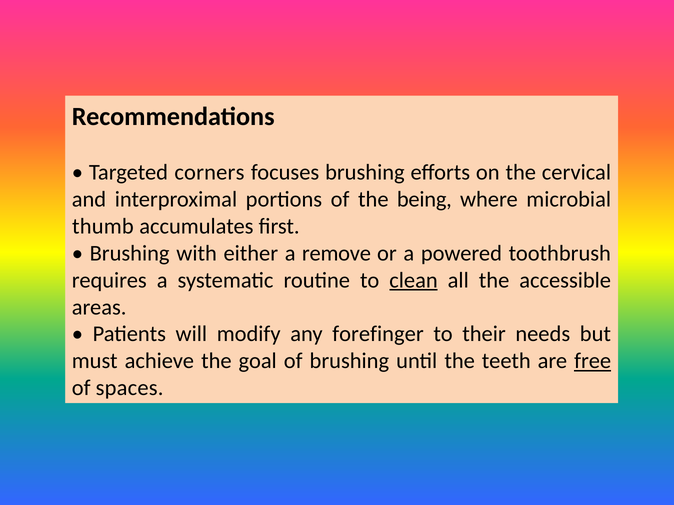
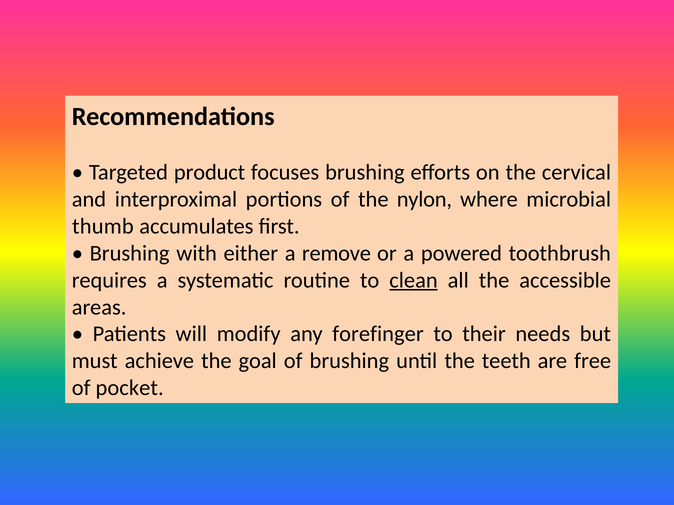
corners: corners -> product
being: being -> nylon
free underline: present -> none
spaces: spaces -> pocket
